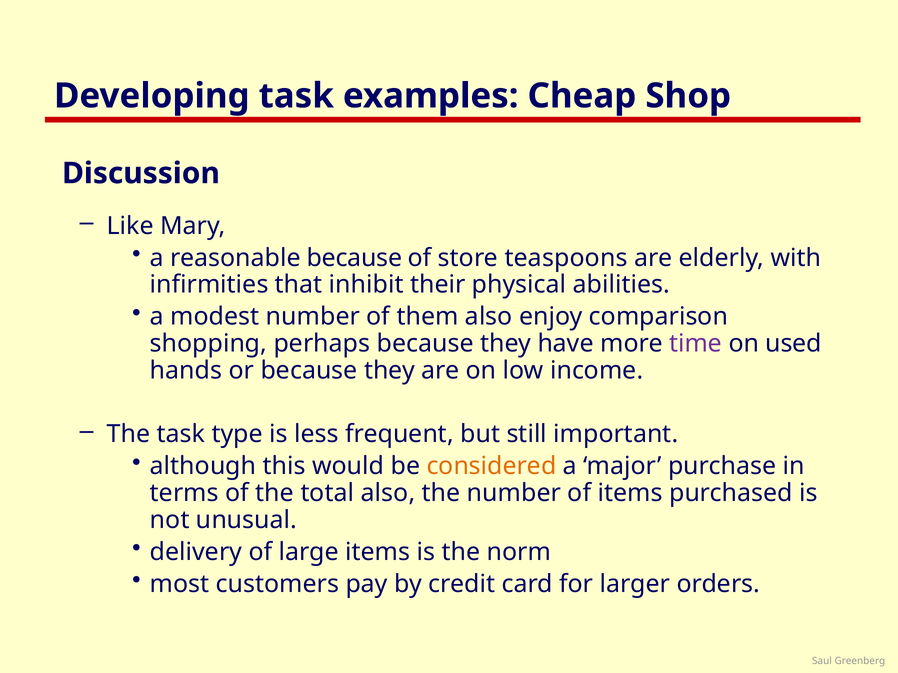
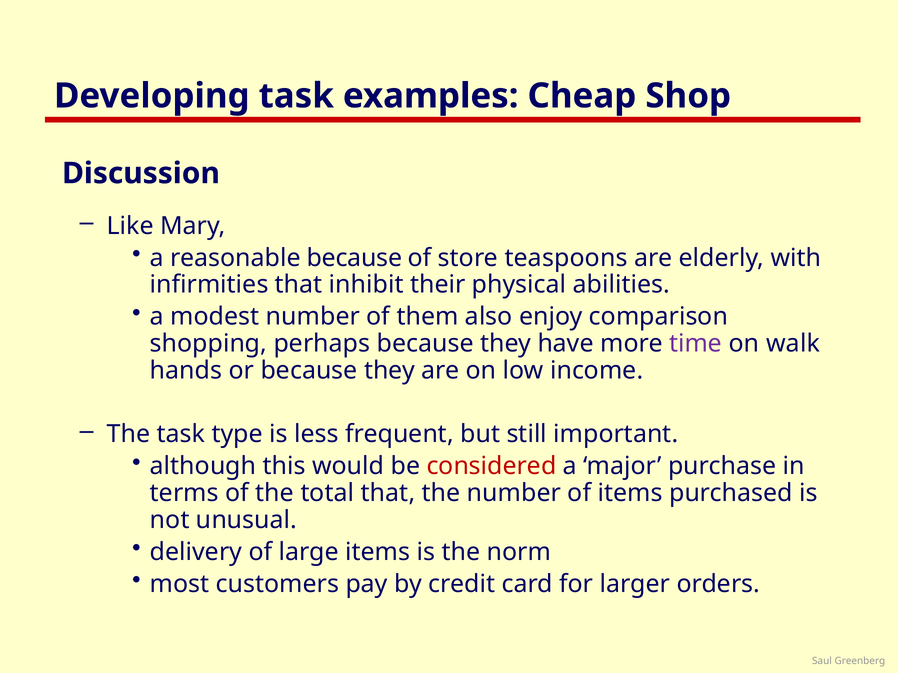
used: used -> walk
considered colour: orange -> red
total also: also -> that
